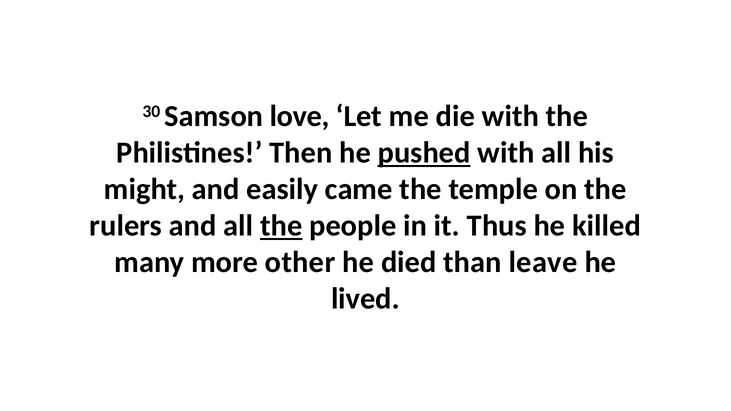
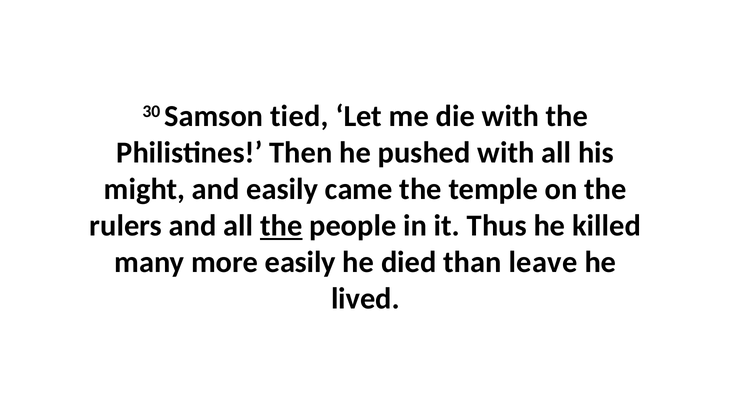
love: love -> tied
pushed underline: present -> none
more other: other -> easily
